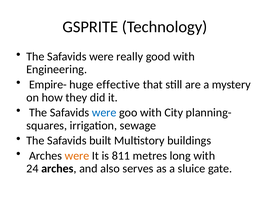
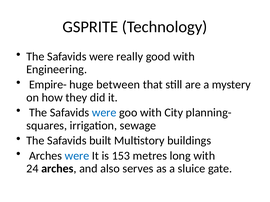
effective: effective -> between
were at (77, 156) colour: orange -> blue
811: 811 -> 153
